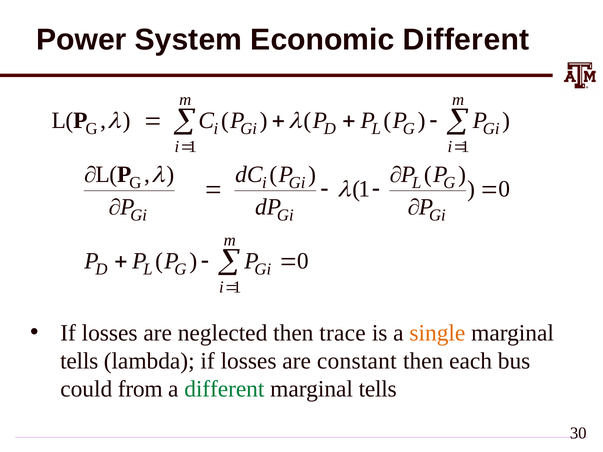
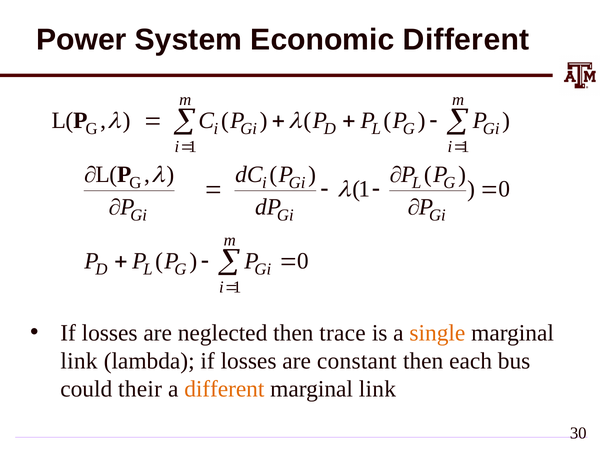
tells at (79, 361): tells -> link
from: from -> their
different at (224, 389) colour: green -> orange
tells at (378, 389): tells -> link
